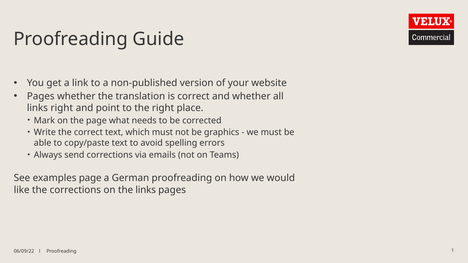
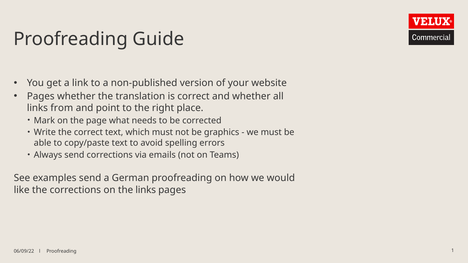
links right: right -> from
examples page: page -> send
